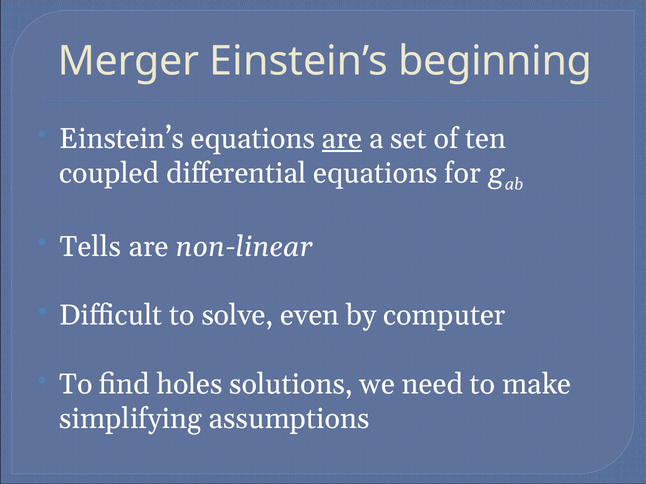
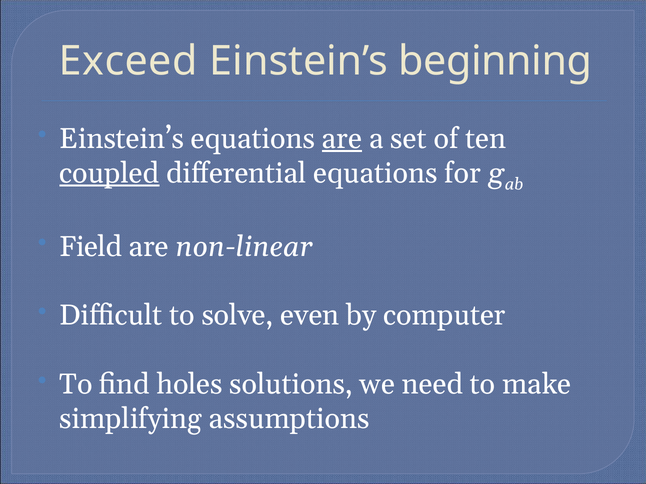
Merger: Merger -> Exceed
coupled underline: none -> present
Tells: Tells -> Field
